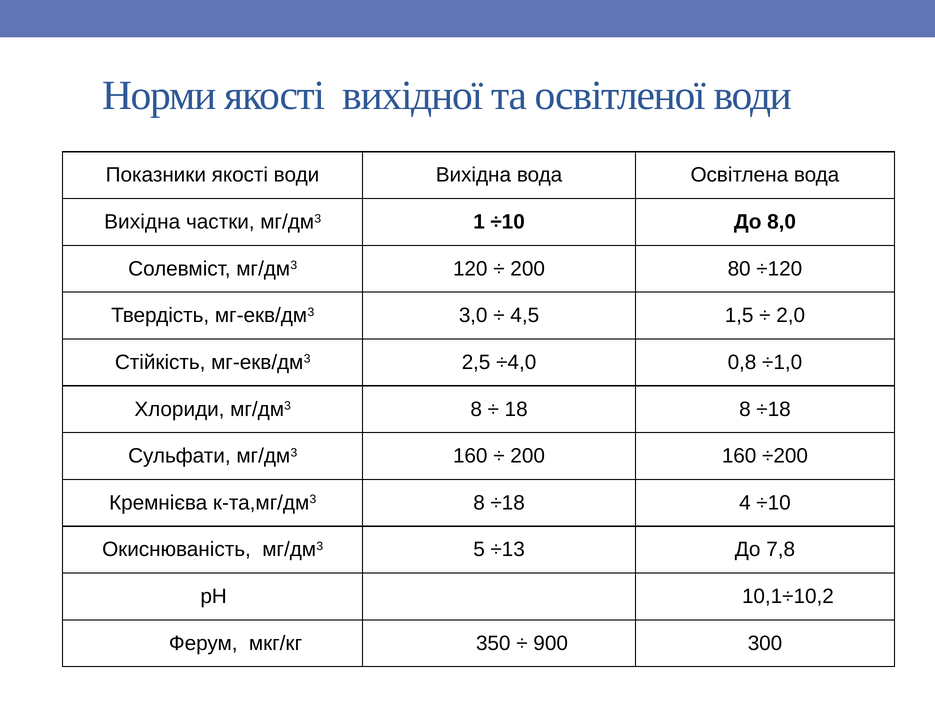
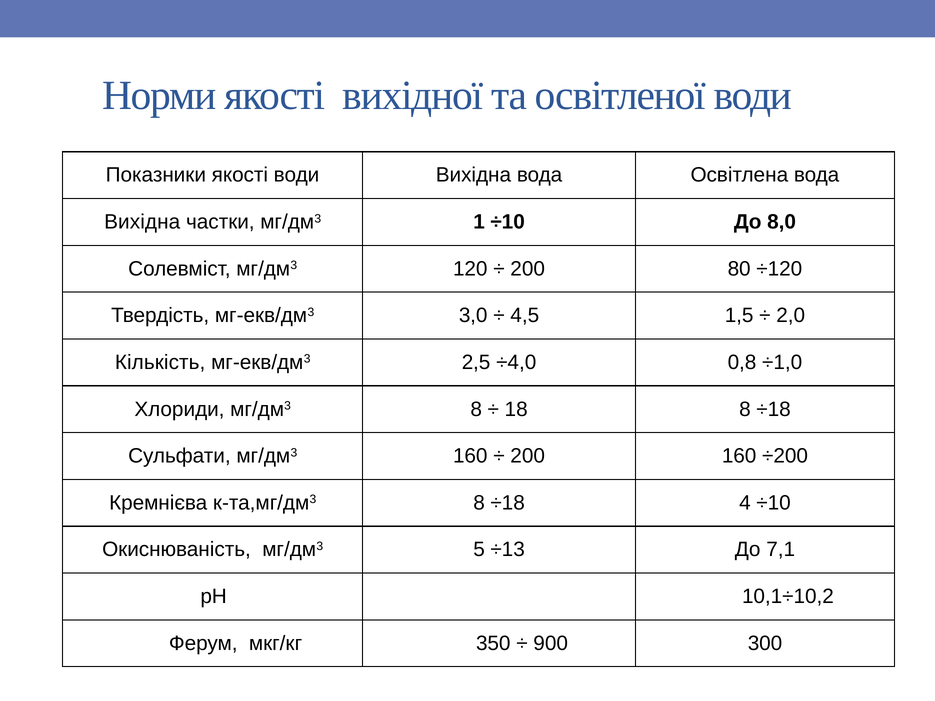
Стійкість: Стійкість -> Кількість
7,8: 7,8 -> 7,1
